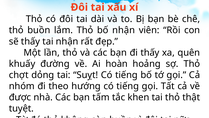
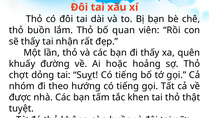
bố nhận: nhận -> quan
hoàn: hoàn -> hoặc
